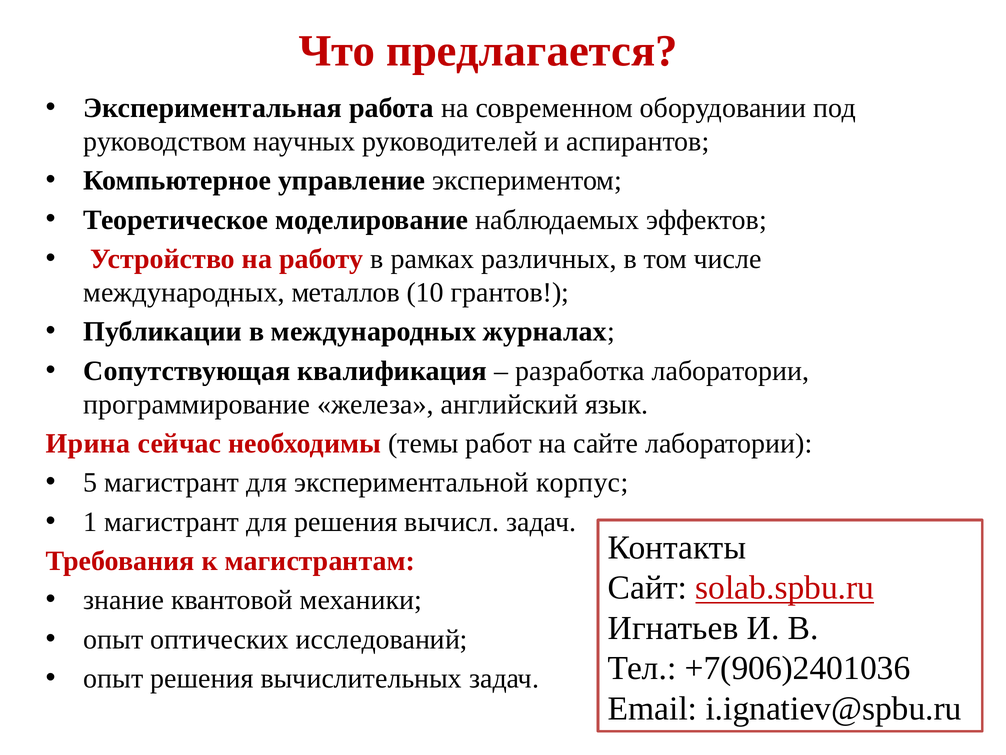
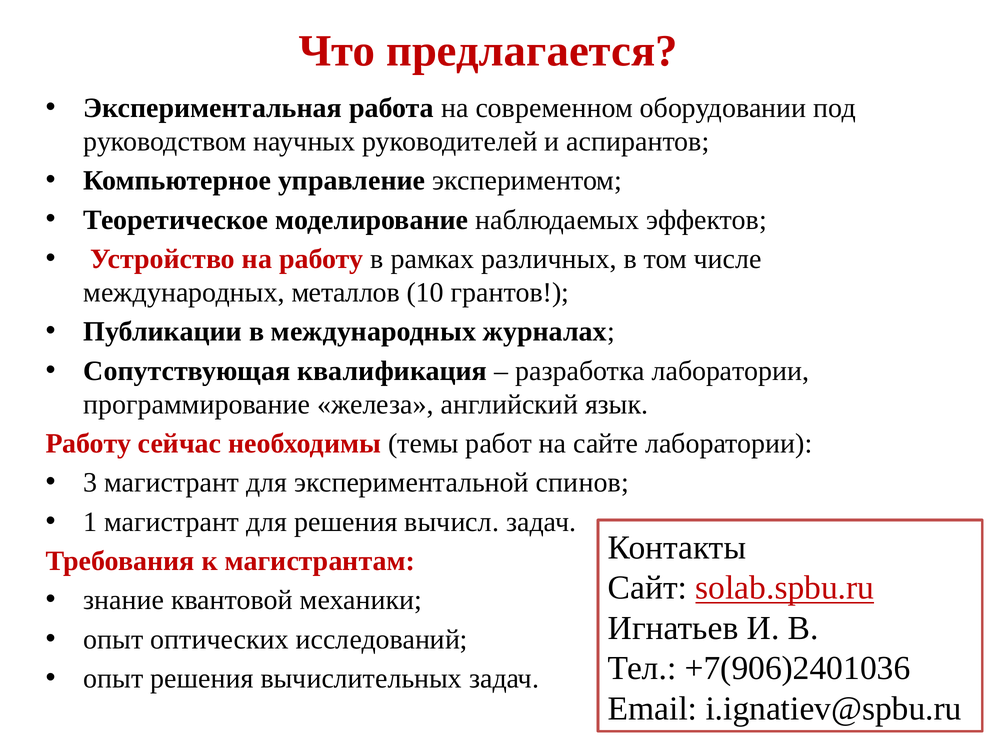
Ирина at (88, 443): Ирина -> Работу
5: 5 -> 3
корпус: корпус -> спинов
